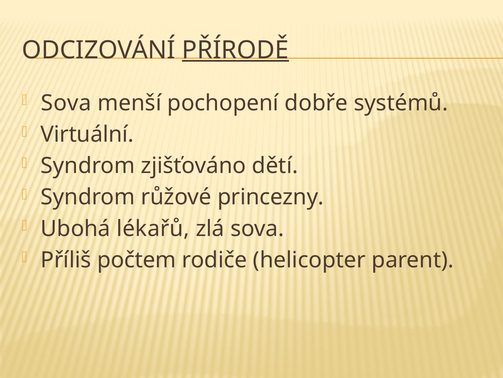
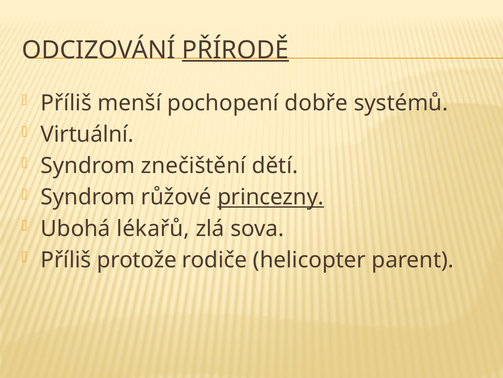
Sova at (66, 103): Sova -> Příliš
zjišťováno: zjišťováno -> znečištění
princezny underline: none -> present
počtem: počtem -> protože
